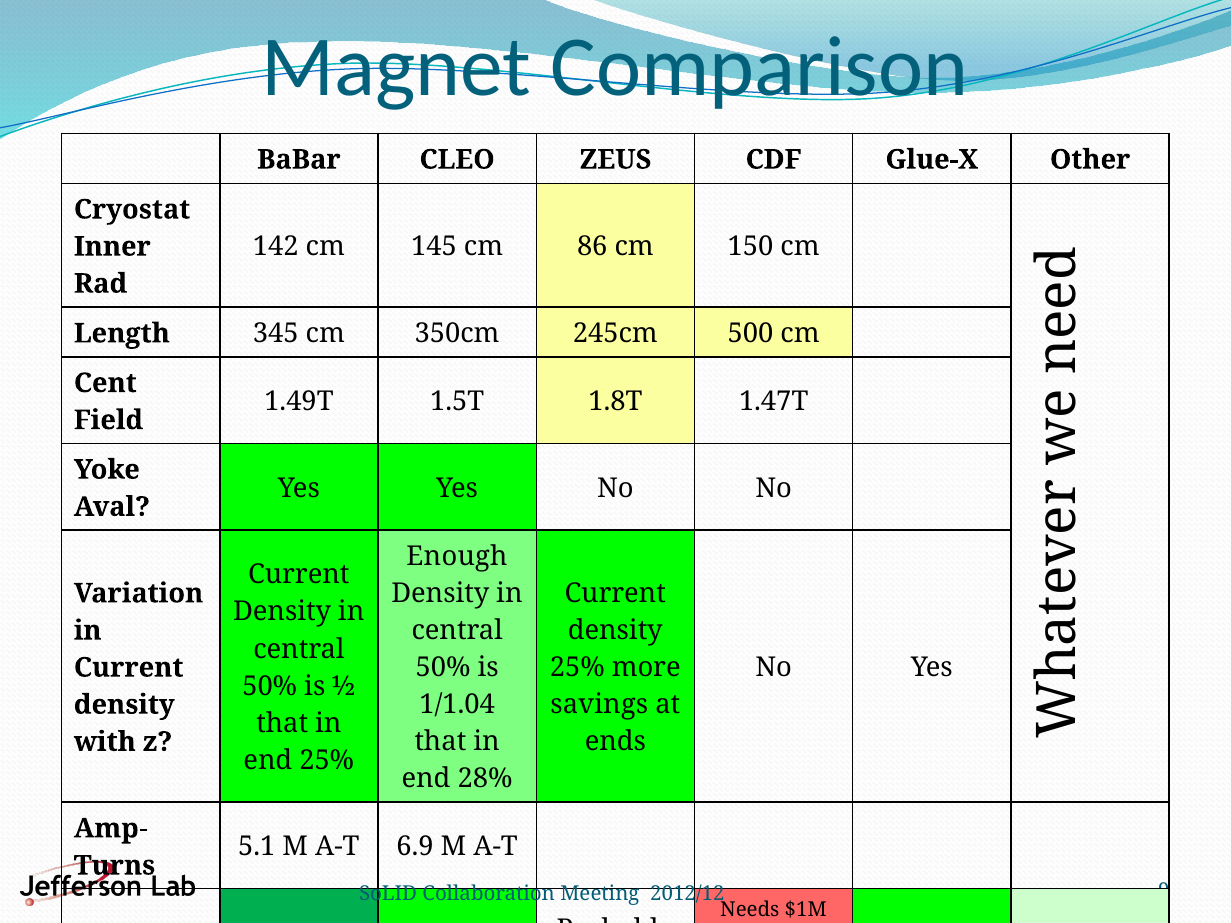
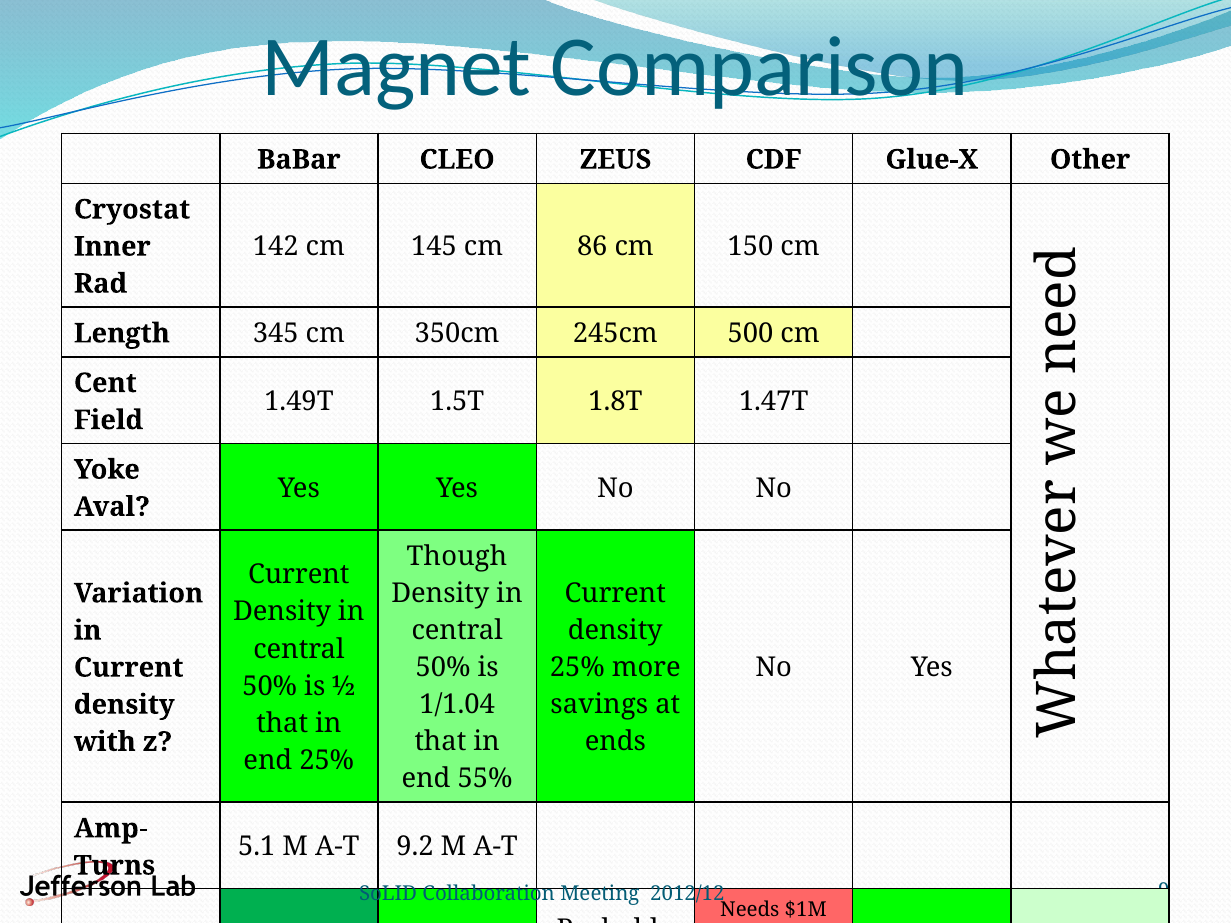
Enough: Enough -> Though
28%: 28% -> 55%
6.9: 6.9 -> 9.2
